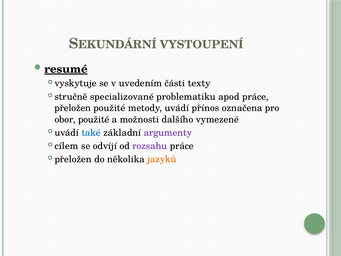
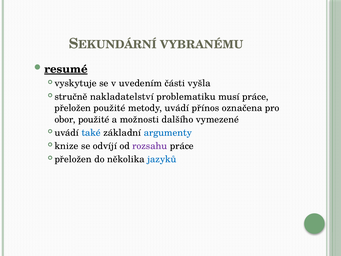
VYSTOUPENÍ: VYSTOUPENÍ -> VYBRANÉMU
texty: texty -> vyšla
specializované: specializované -> nakladatelství
apod: apod -> musí
argumenty colour: purple -> blue
cílem: cílem -> knize
jazyků colour: orange -> blue
